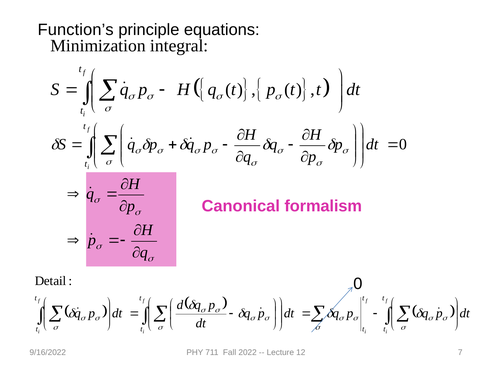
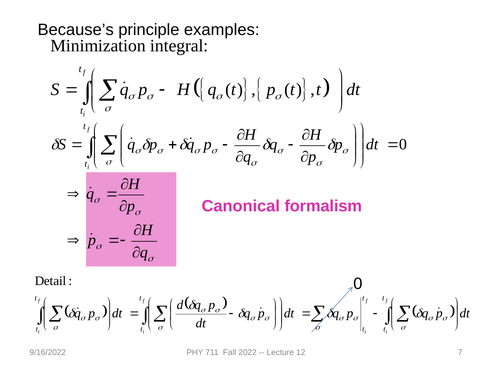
Function’s: Function’s -> Because’s
equations: equations -> examples
